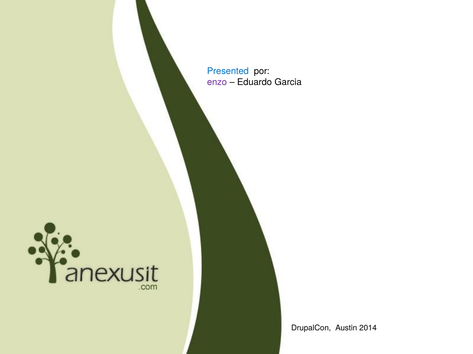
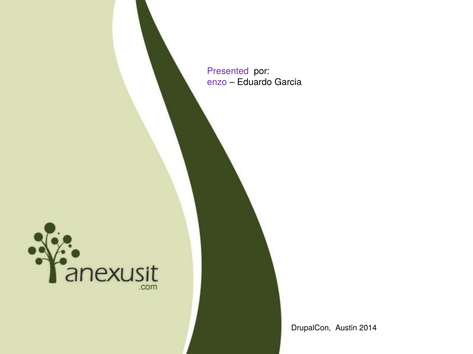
Presented colour: blue -> purple
